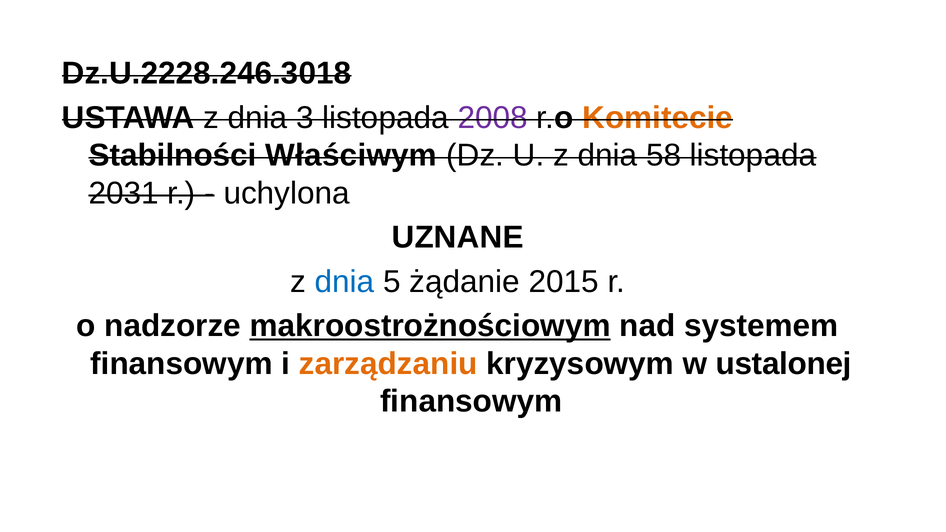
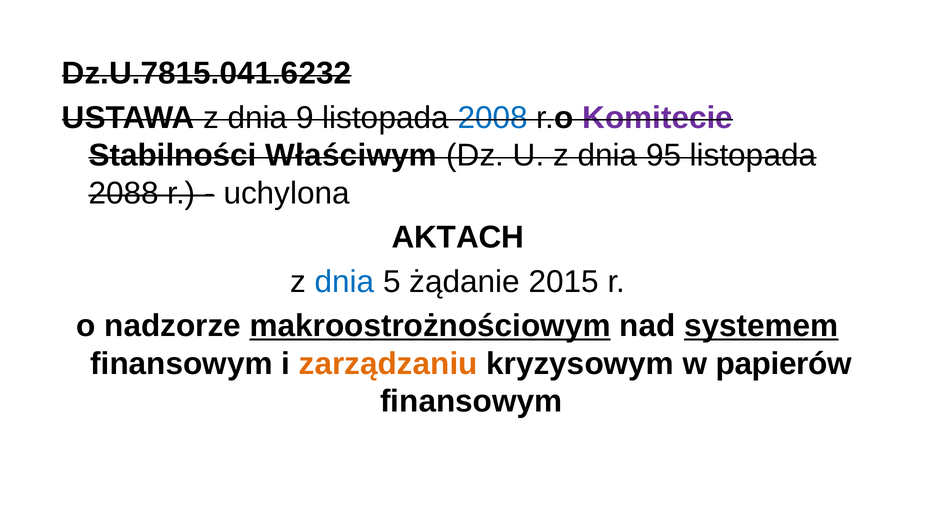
Dz.U.2228.246.3018: Dz.U.2228.246.3018 -> Dz.U.7815.041.6232
3: 3 -> 9
2008 colour: purple -> blue
Komitecie colour: orange -> purple
58: 58 -> 95
2031: 2031 -> 2088
UZNANE: UZNANE -> AKTACH
systemem underline: none -> present
ustalonej: ustalonej -> papierów
